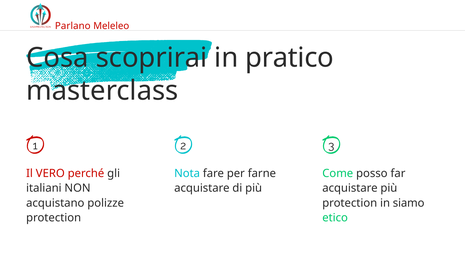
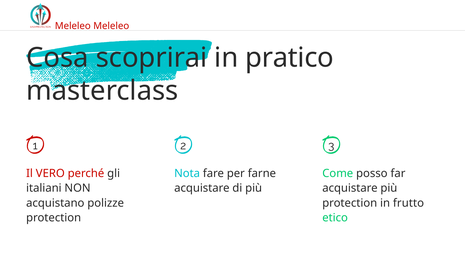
Parlano at (73, 26): Parlano -> Meleleo
siamo: siamo -> frutto
